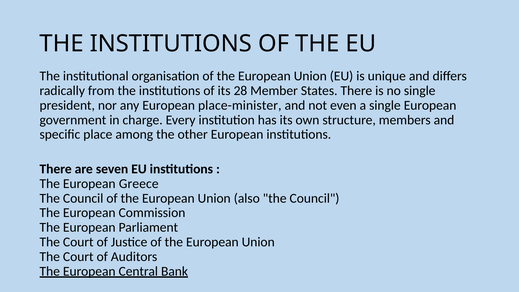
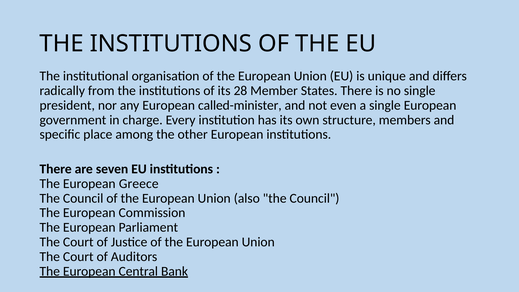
place-minister: place-minister -> called-minister
